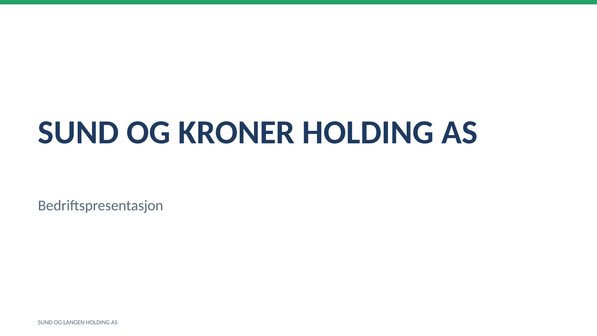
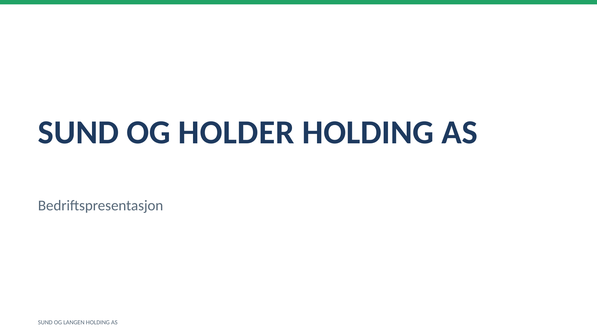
KRONER: KRONER -> HOLDER
